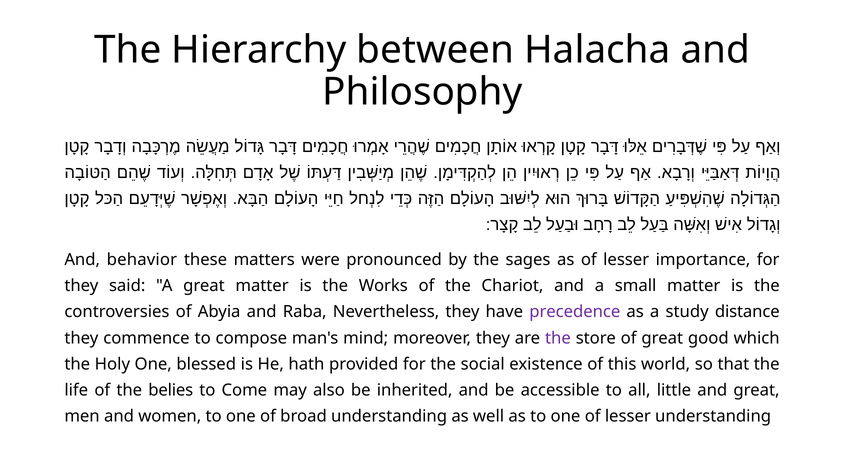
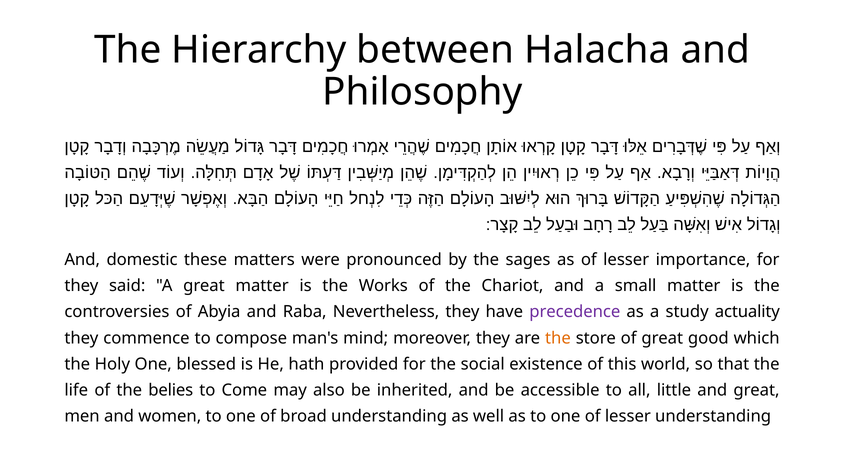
behavior: behavior -> domestic
distance: distance -> actuality
the at (558, 338) colour: purple -> orange
